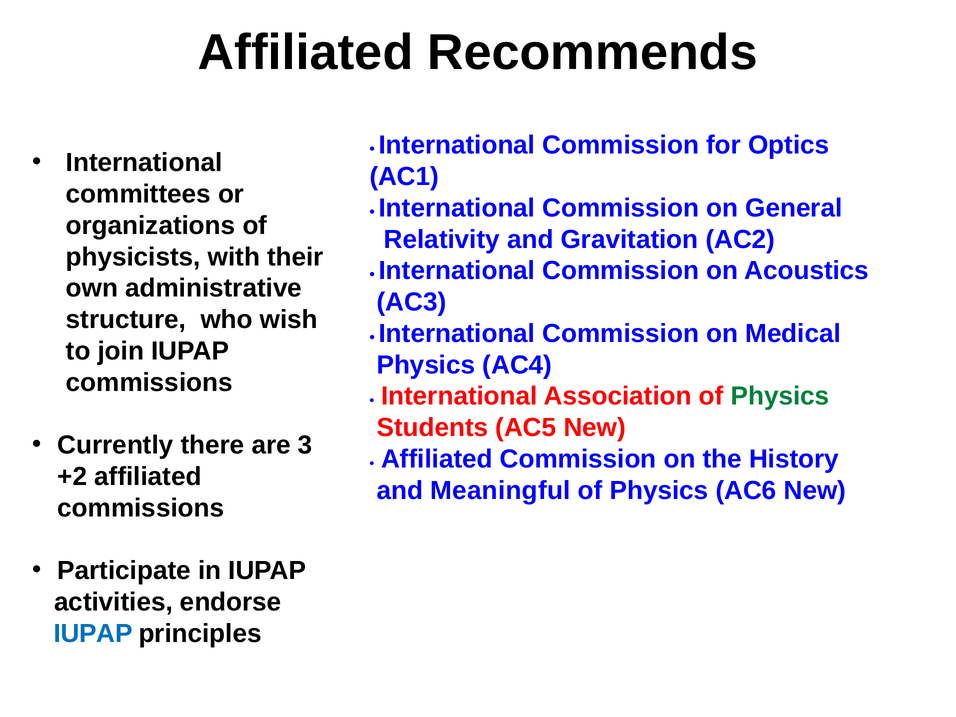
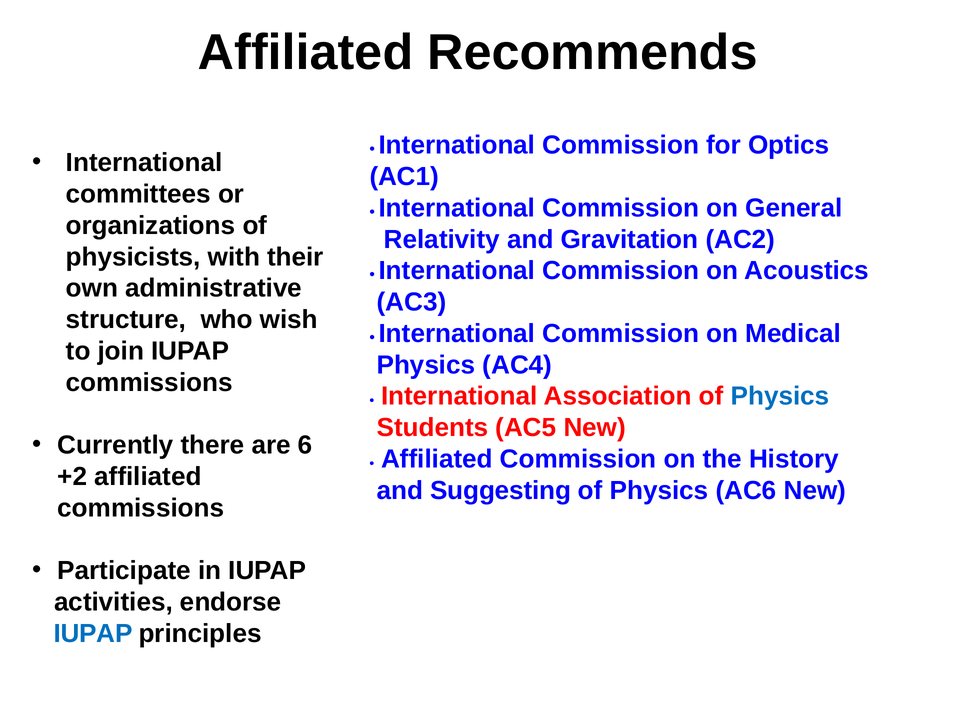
Physics at (780, 396) colour: green -> blue
3: 3 -> 6
Meaningful: Meaningful -> Suggesting
